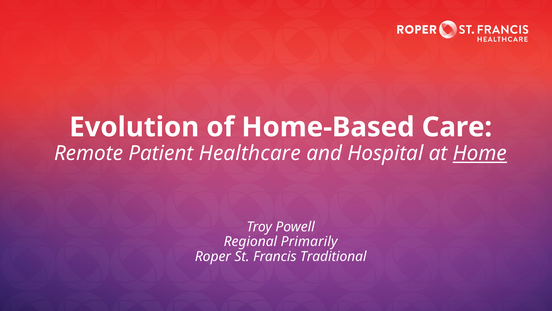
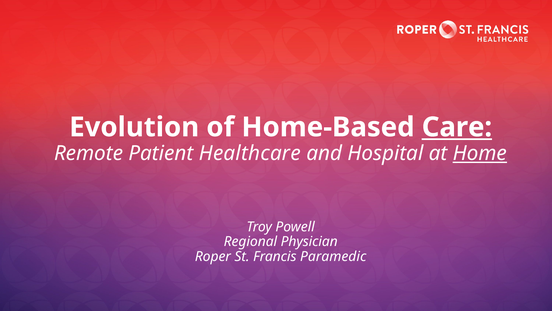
Care underline: none -> present
Primarily: Primarily -> Physician
Traditional: Traditional -> Paramedic
